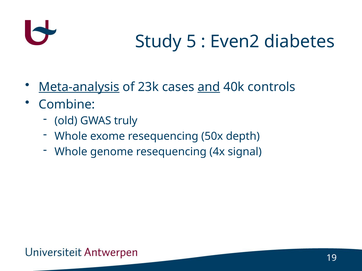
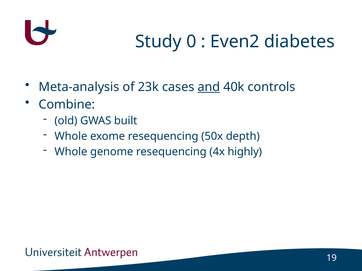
5: 5 -> 0
Meta-analysis underline: present -> none
truly: truly -> built
signal: signal -> highly
